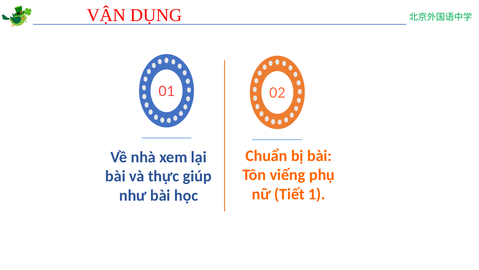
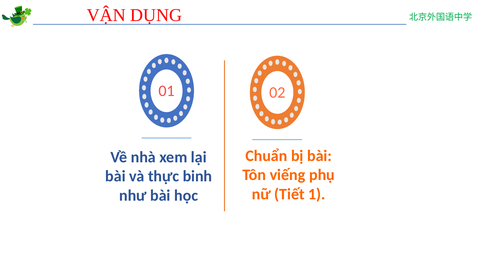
giúp: giúp -> binh
